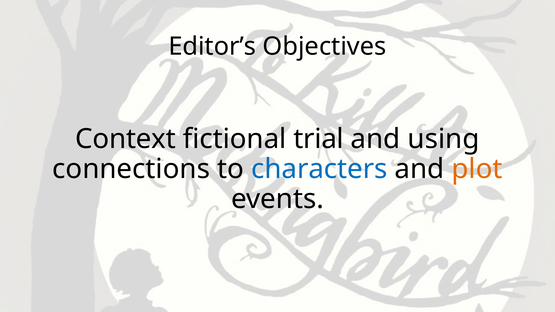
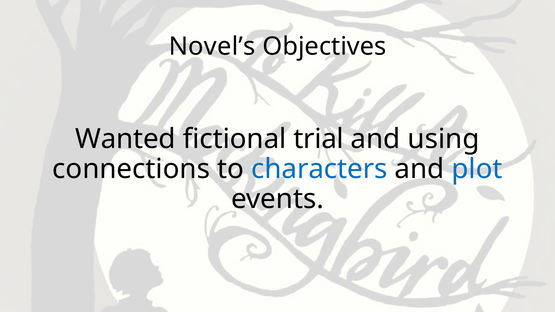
Editor’s: Editor’s -> Novel’s
Context: Context -> Wanted
plot colour: orange -> blue
